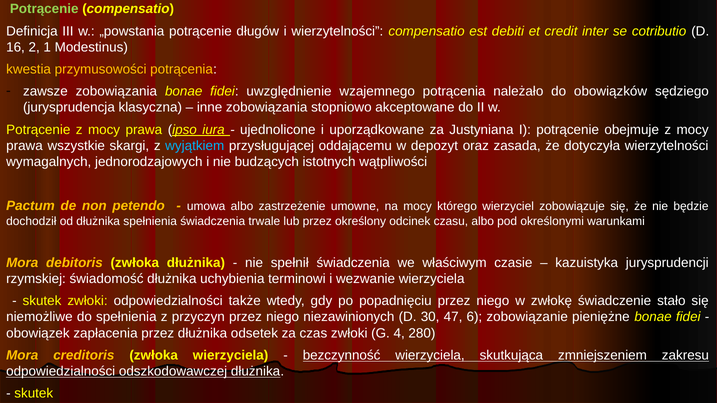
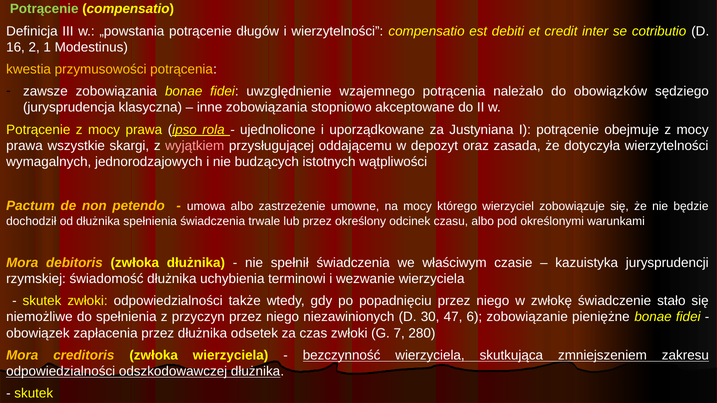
iura: iura -> rola
wyjątkiem colour: light blue -> pink
4: 4 -> 7
